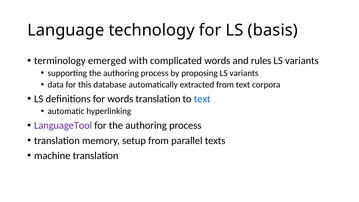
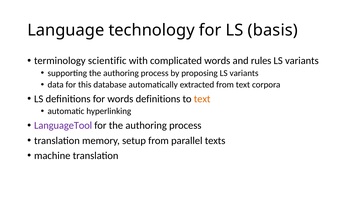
emerged: emerged -> scientific
words translation: translation -> definitions
text at (202, 99) colour: blue -> orange
